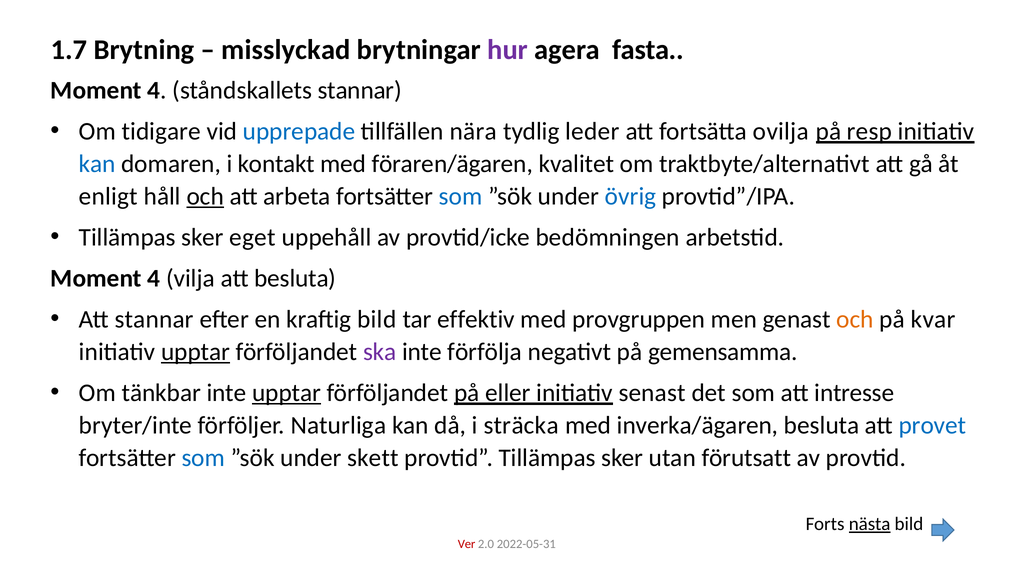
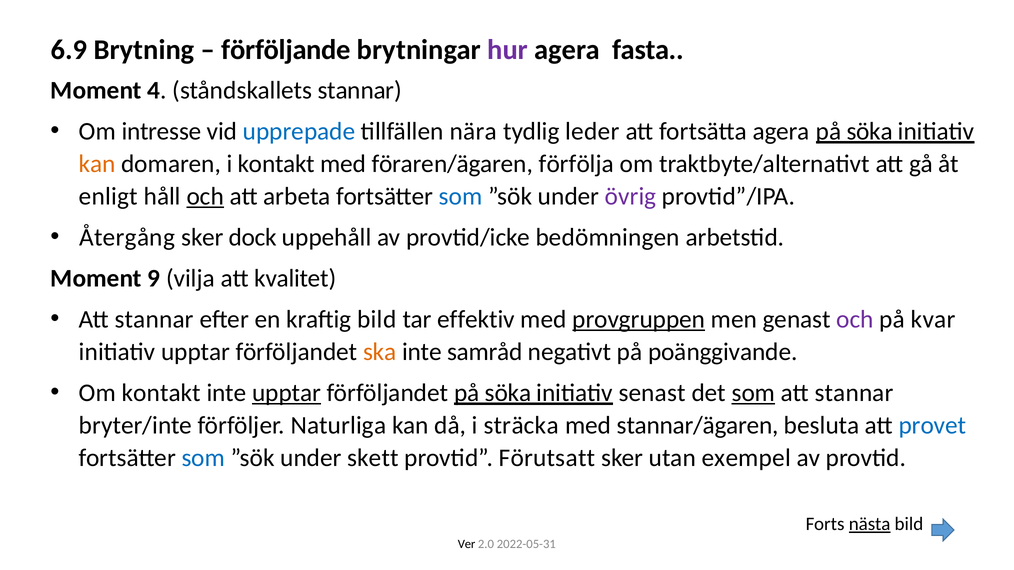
1.7: 1.7 -> 6.9
misslyckad: misslyckad -> förföljande
tidigare: tidigare -> intresse
fortsätta ovilja: ovilja -> agera
resp at (869, 132): resp -> söka
kan at (97, 164) colour: blue -> orange
kvalitet: kvalitet -> förfölja
övrig colour: blue -> purple
Tillämpas at (127, 238): Tillämpas -> Återgång
eget: eget -> dock
4 at (154, 279): 4 -> 9
att besluta: besluta -> kvalitet
provgruppen underline: none -> present
och at (855, 320) colour: orange -> purple
upptar at (196, 352) underline: present -> none
ska colour: purple -> orange
förfölja: förfölja -> samråd
gemensamma: gemensamma -> poänggivande
Om tänkbar: tänkbar -> kontakt
förföljandet på eller: eller -> söka
som at (753, 393) underline: none -> present
intresse at (854, 393): intresse -> stannar
inverka/ägaren: inverka/ägaren -> stannar/ägaren
provtid Tillämpas: Tillämpas -> Förutsatt
förutsatt: förutsatt -> exempel
Ver colour: red -> black
